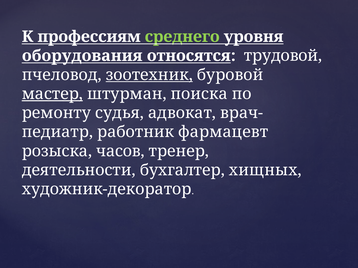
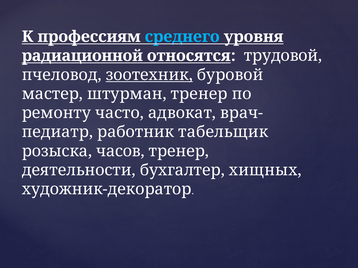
среднего colour: light green -> light blue
оборудования: оборудования -> радиационной
мастер underline: present -> none
штурман поиска: поиска -> тренер
судья: судья -> часто
фармацевт: фармацевт -> табельщик
